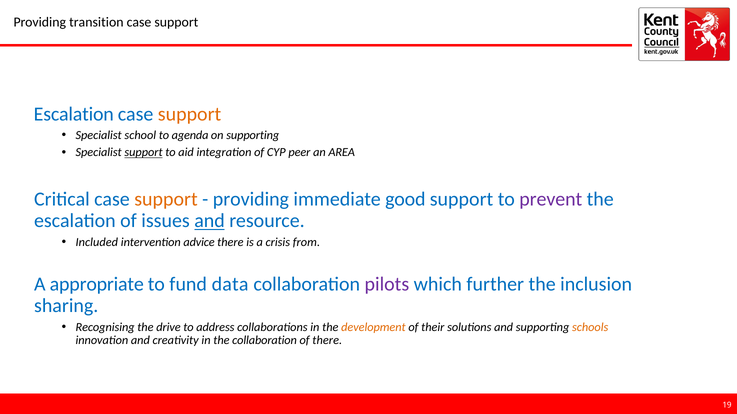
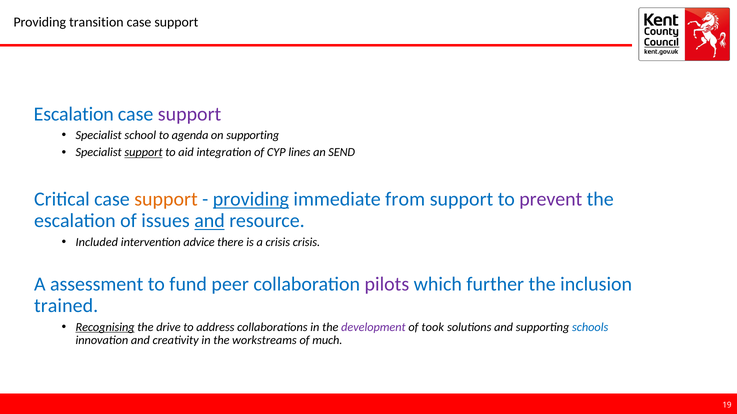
support at (190, 114) colour: orange -> purple
peer: peer -> lines
AREA: AREA -> SEND
providing at (251, 200) underline: none -> present
good: good -> from
crisis from: from -> crisis
appropriate: appropriate -> assessment
data: data -> peer
sharing: sharing -> trained
Recognising underline: none -> present
development colour: orange -> purple
their: their -> took
schools colour: orange -> blue
the collaboration: collaboration -> workstreams
of there: there -> much
